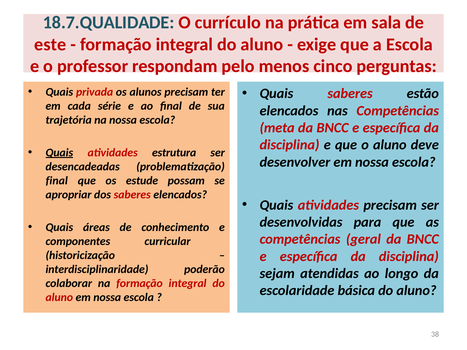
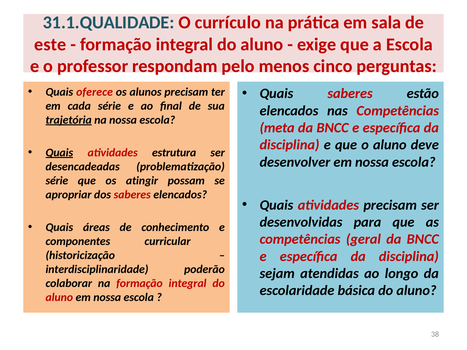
18.7.QUALIDADE: 18.7.QUALIDADE -> 31.1.QUALIDADE
privada: privada -> oferece
trajetória underline: none -> present
final at (57, 181): final -> série
estude: estude -> atingir
